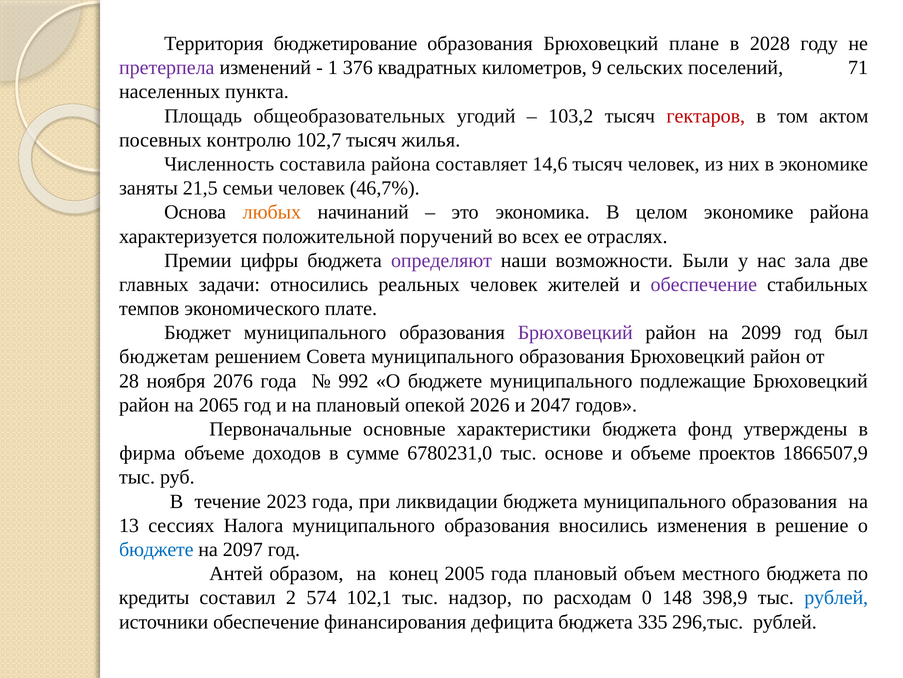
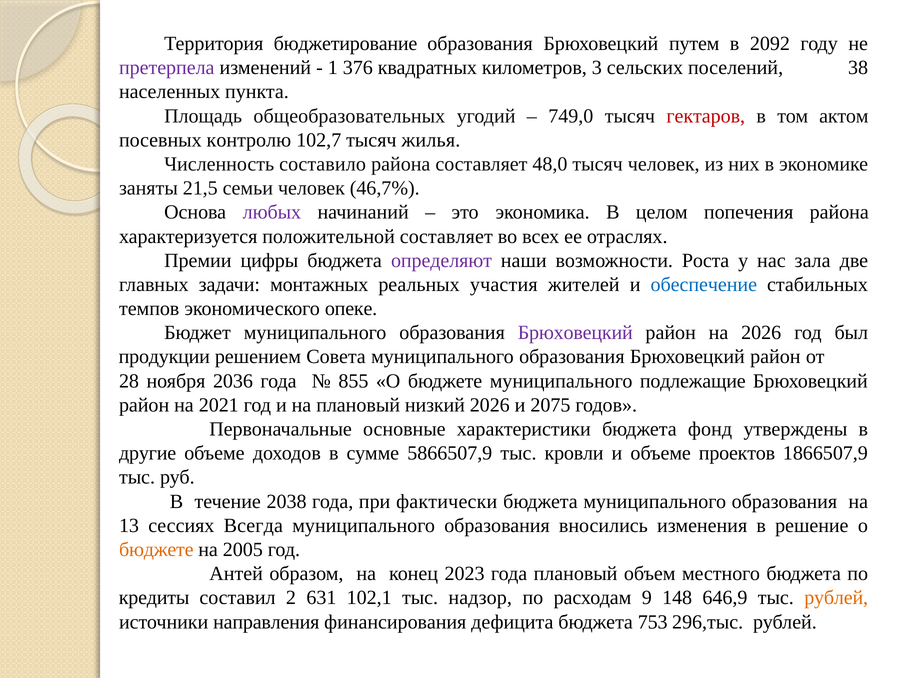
плане: плане -> путем
2028: 2028 -> 2092
9: 9 -> 3
71: 71 -> 38
103,2: 103,2 -> 749,0
составила: составила -> составило
14,6: 14,6 -> 48,0
любых colour: orange -> purple
целом экономике: экономике -> попечения
положительной поручений: поручений -> составляет
Были: Были -> Роста
относились: относились -> монтажных
реальных человек: человек -> участия
обеспечение at (704, 284) colour: purple -> blue
плате: плате -> опеке
на 2099: 2099 -> 2026
бюджетам: бюджетам -> продукции
2076: 2076 -> 2036
992: 992 -> 855
2065: 2065 -> 2021
опекой: опекой -> низкий
2047: 2047 -> 2075
фирма: фирма -> другие
6780231,0: 6780231,0 -> 5866507,9
основе: основе -> кровли
2023: 2023 -> 2038
ликвидации: ликвидации -> фактически
Налога: Налога -> Всегда
бюджете at (156, 549) colour: blue -> orange
2097: 2097 -> 2005
2005: 2005 -> 2023
574: 574 -> 631
0: 0 -> 9
398,9: 398,9 -> 646,9
рублей at (836, 597) colour: blue -> orange
источники обеспечение: обеспечение -> направления
335: 335 -> 753
